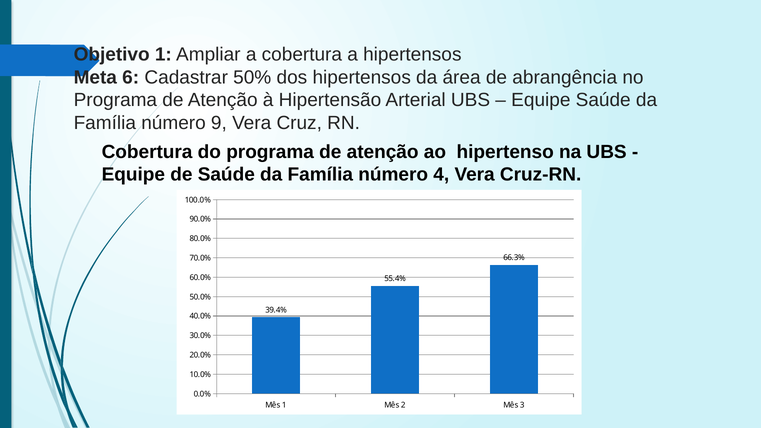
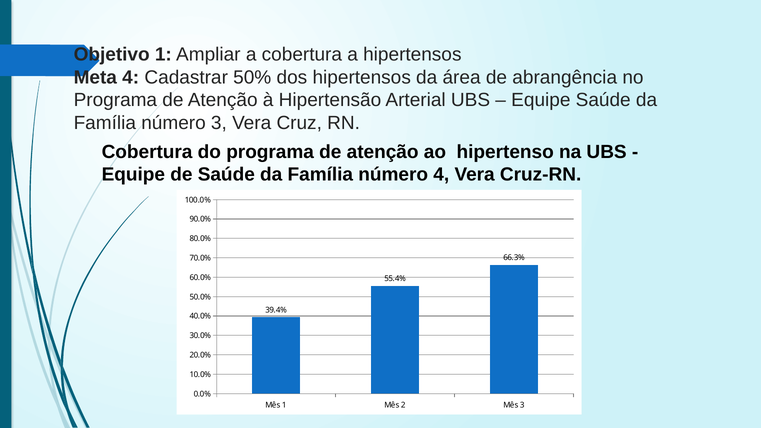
Meta 6: 6 -> 4
número 9: 9 -> 3
